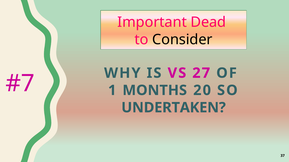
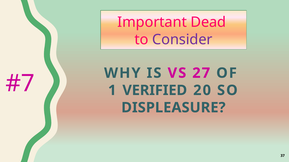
Consider colour: black -> purple
MONTHS: MONTHS -> VERIFIED
UNDERTAKEN: UNDERTAKEN -> DISPLEASURE
